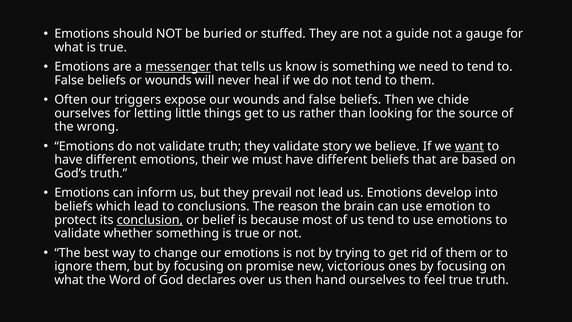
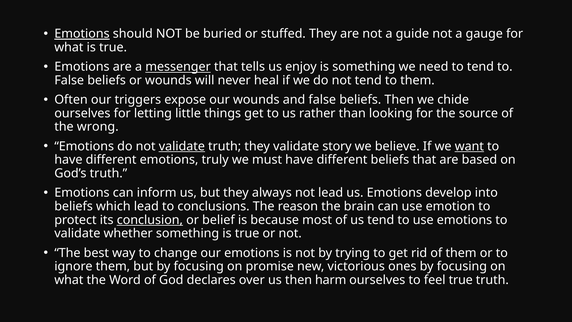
Emotions at (82, 34) underline: none -> present
know: know -> enjoy
validate at (182, 146) underline: none -> present
their: their -> truly
prevail: prevail -> always
hand: hand -> harm
